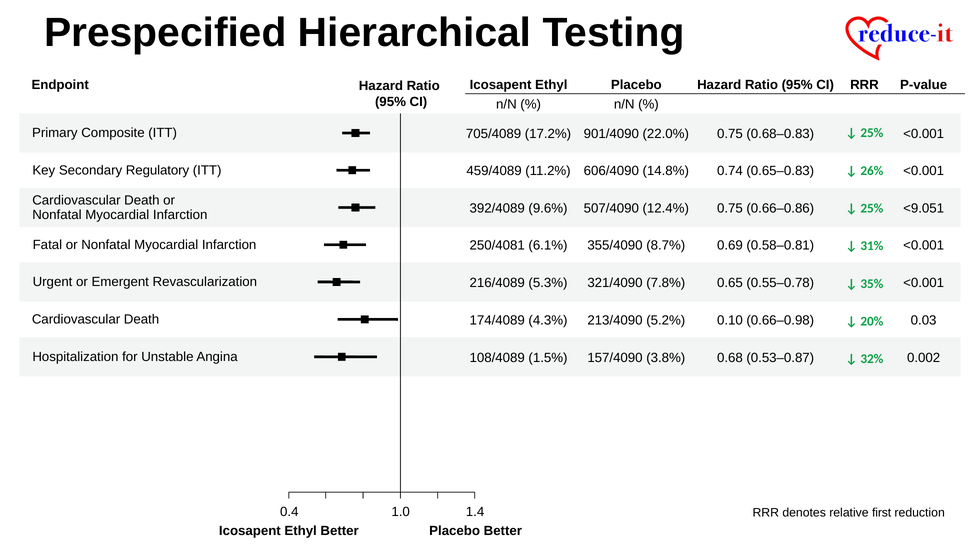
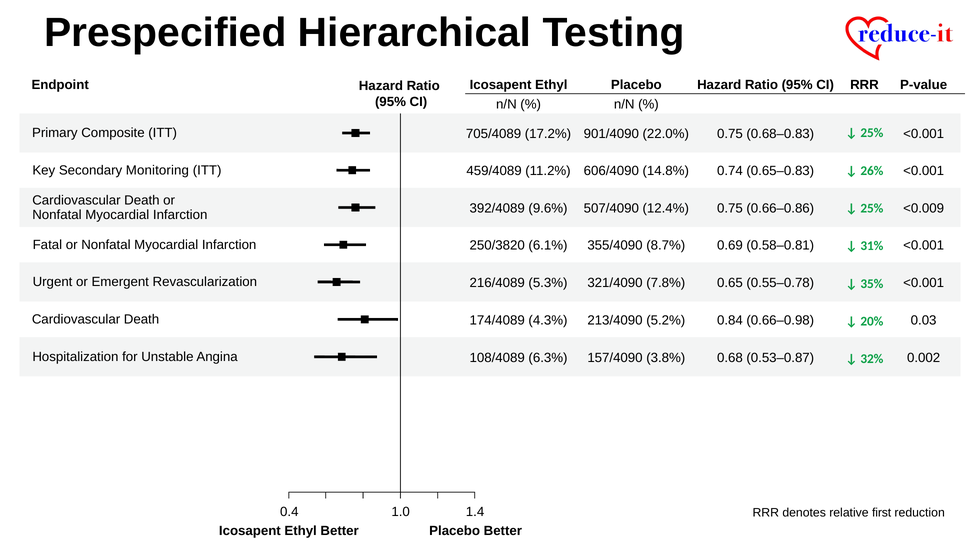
Regulatory: Regulatory -> Monitoring
<9.051: <9.051 -> <0.009
250/4081: 250/4081 -> 250/3820
0.10: 0.10 -> 0.84
1.5%: 1.5% -> 6.3%
